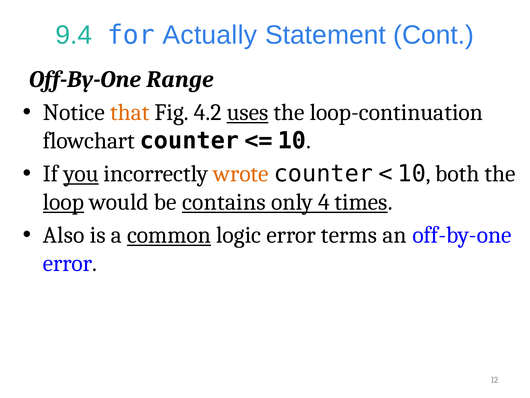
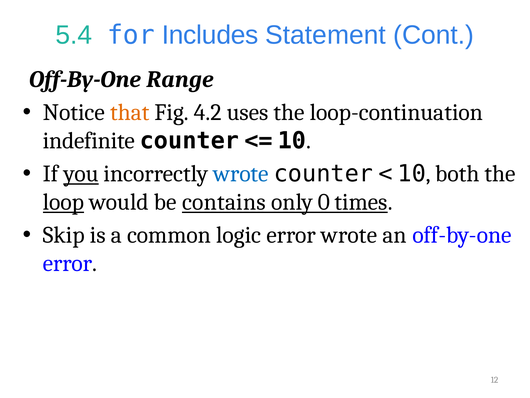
9.4: 9.4 -> 5.4
Actually: Actually -> Includes
uses underline: present -> none
flowchart: flowchart -> indefinite
wrote at (241, 174) colour: orange -> blue
4: 4 -> 0
Also: Also -> Skip
common underline: present -> none
error terms: terms -> wrote
